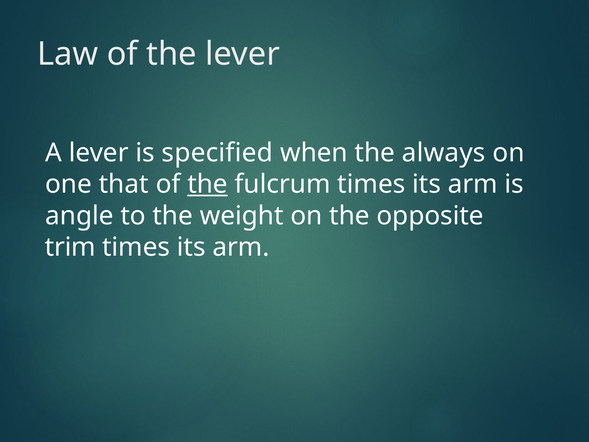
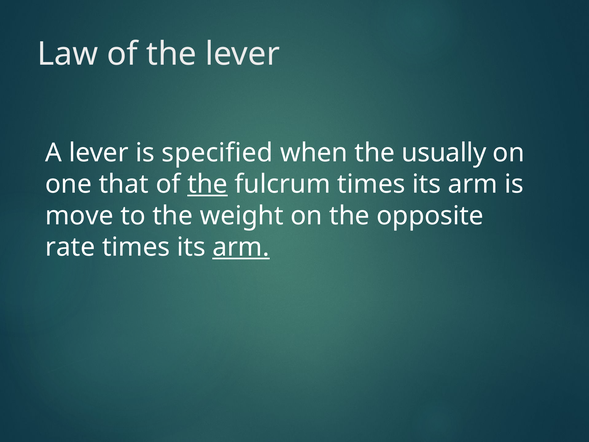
always: always -> usually
angle: angle -> move
trim: trim -> rate
arm at (241, 247) underline: none -> present
